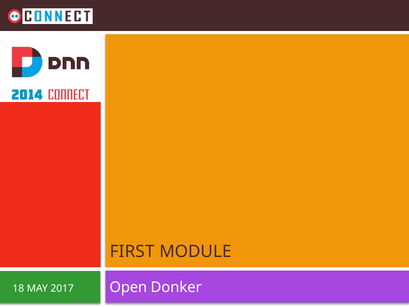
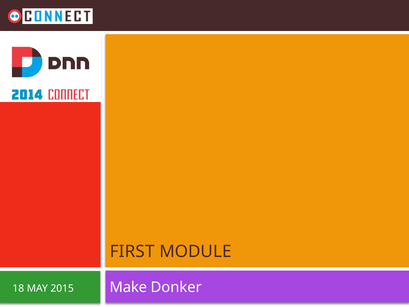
Open: Open -> Make
2017: 2017 -> 2015
